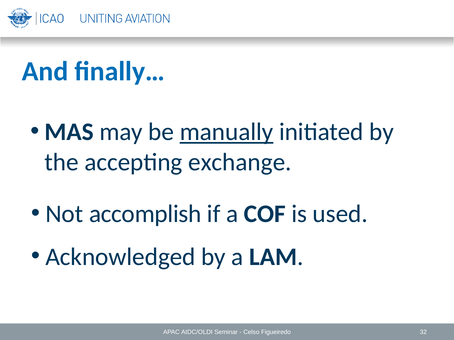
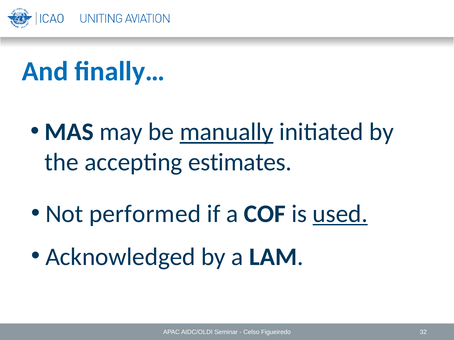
exchange: exchange -> estimates
accomplish: accomplish -> performed
used underline: none -> present
